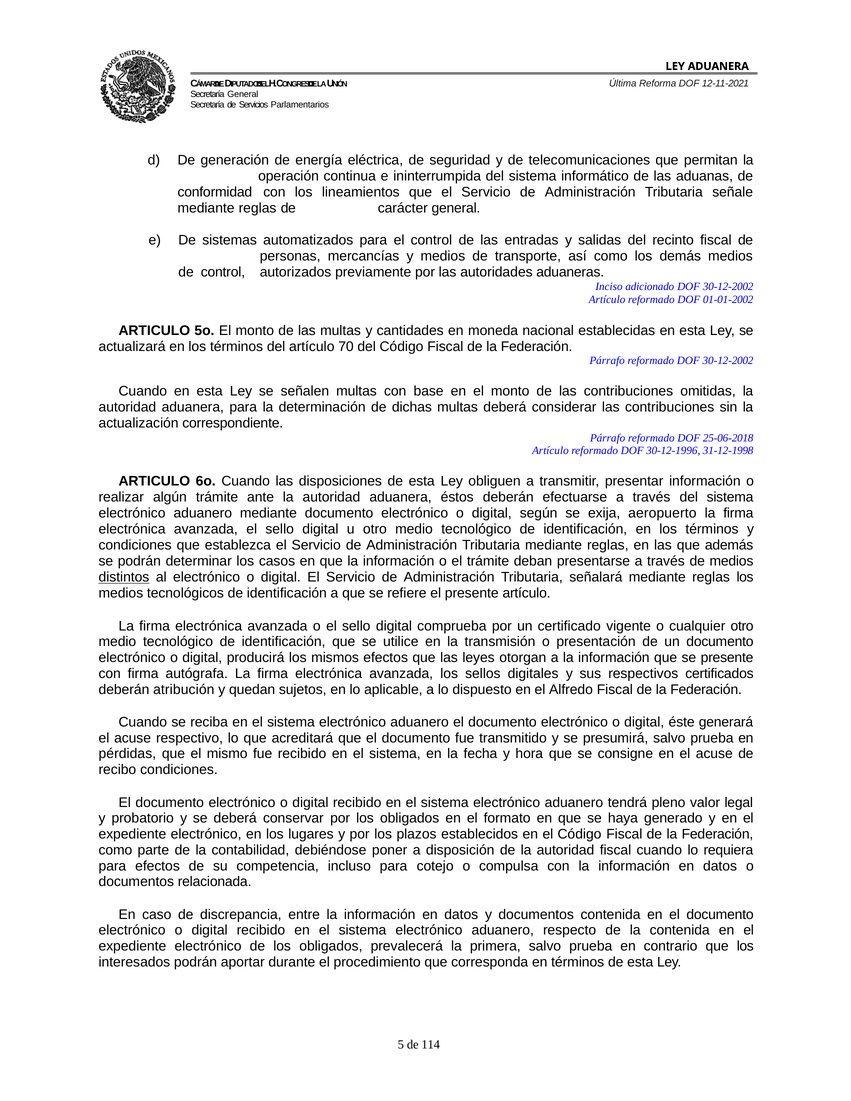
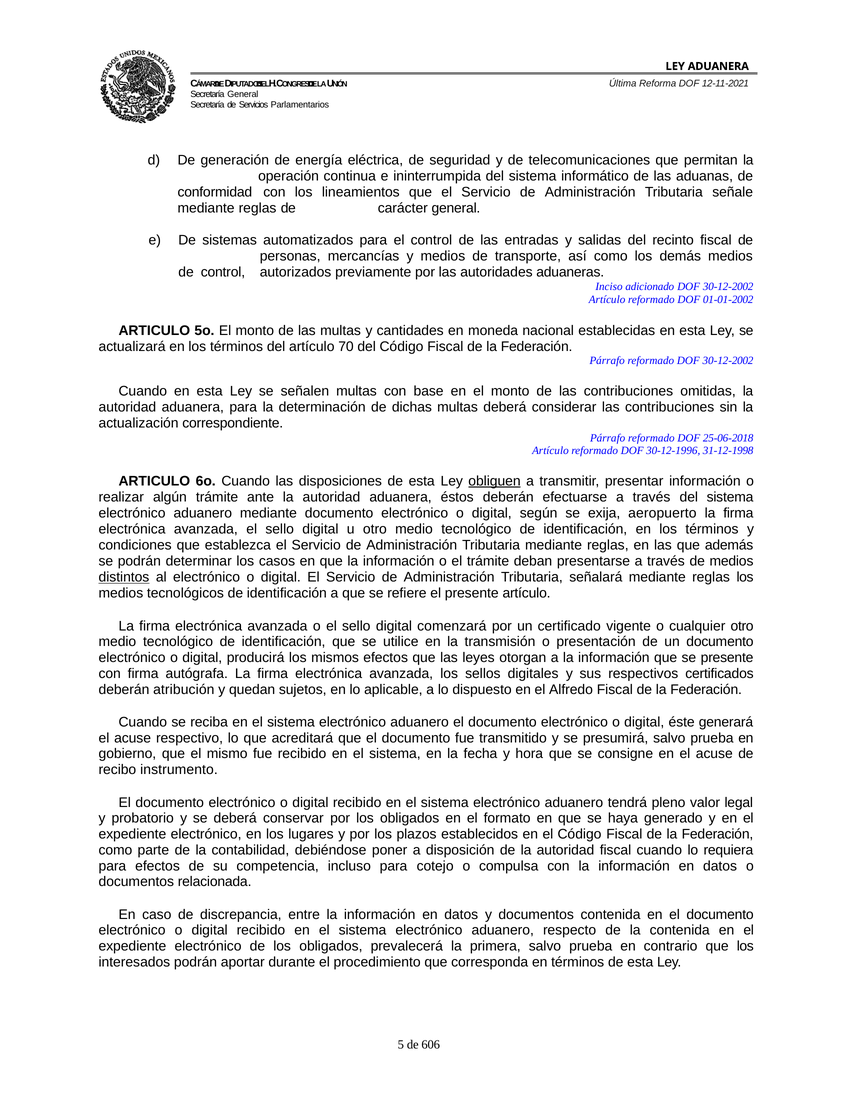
obliguen underline: none -> present
comprueba: comprueba -> comenzará
pérdidas: pérdidas -> gobierno
recibo condiciones: condiciones -> instrumento
114: 114 -> 606
